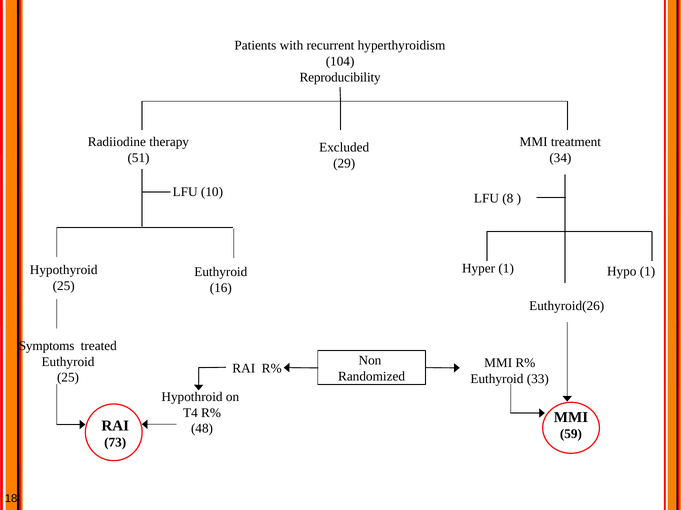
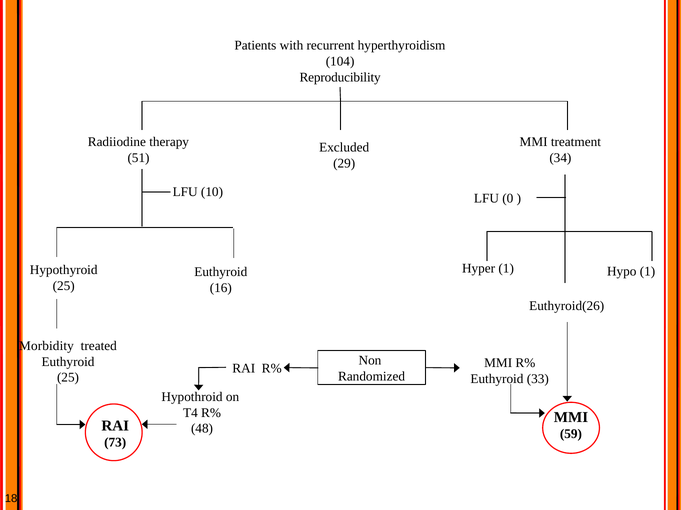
8: 8 -> 0
Symptoms: Symptoms -> Morbidity
